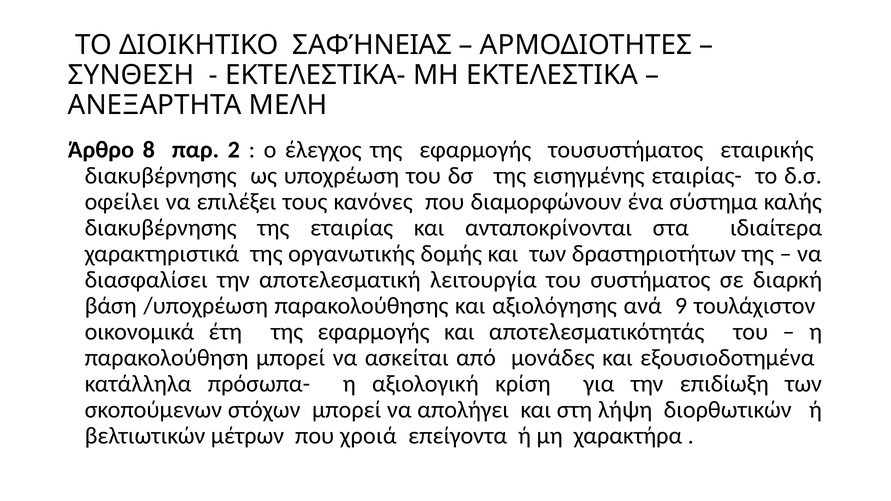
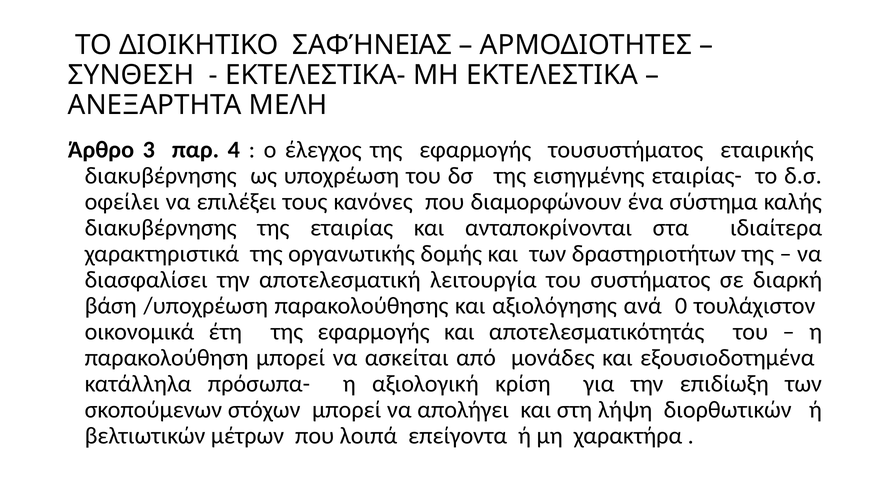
8: 8 -> 3
2: 2 -> 4
9: 9 -> 0
χροιά: χροιά -> λοιπά
